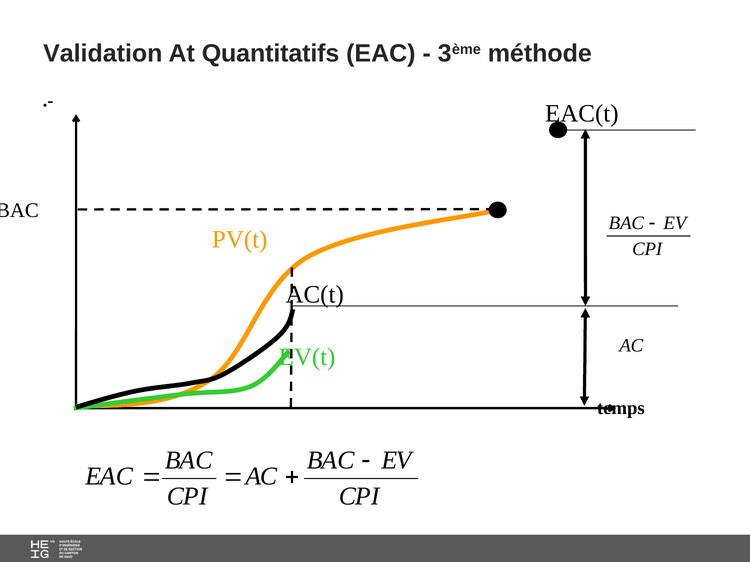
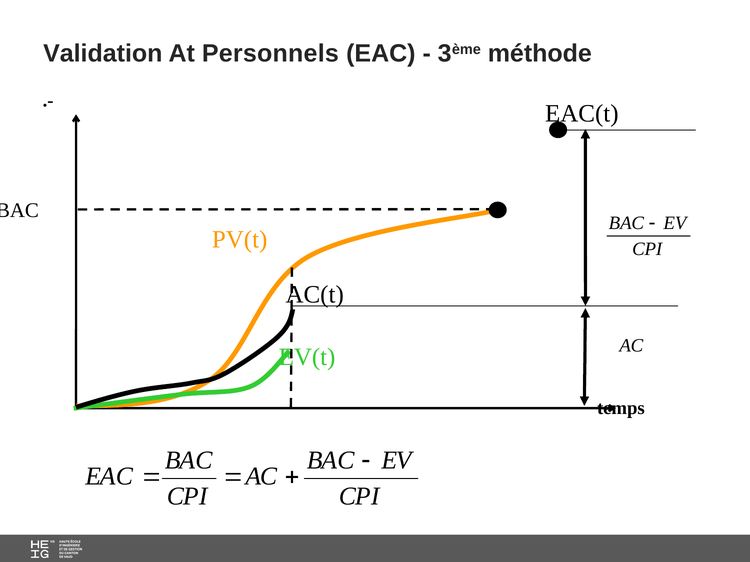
Quantitatifs: Quantitatifs -> Personnels
